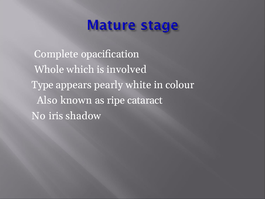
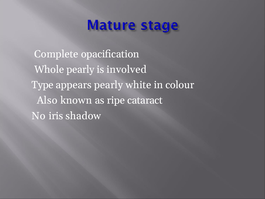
Whole which: which -> pearly
